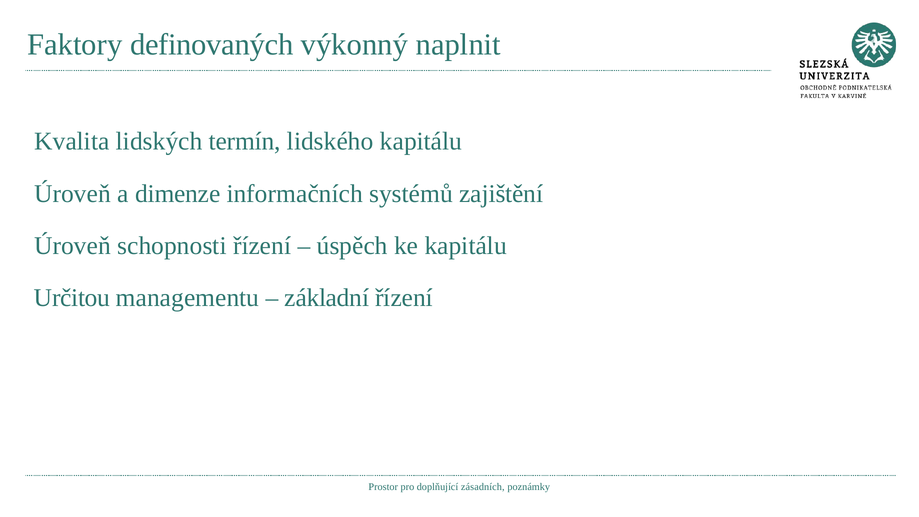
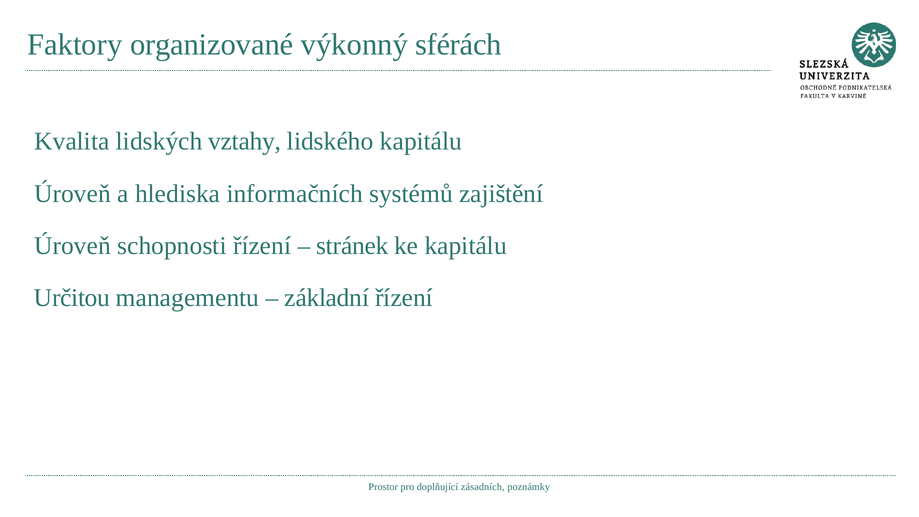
definovaných: definovaných -> organizované
naplnit: naplnit -> sférách
termín: termín -> vztahy
dimenze: dimenze -> hlediska
úspěch: úspěch -> stránek
